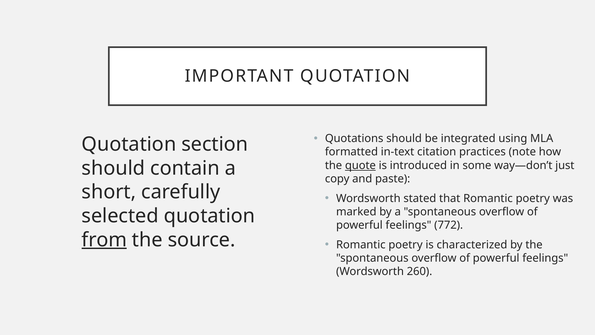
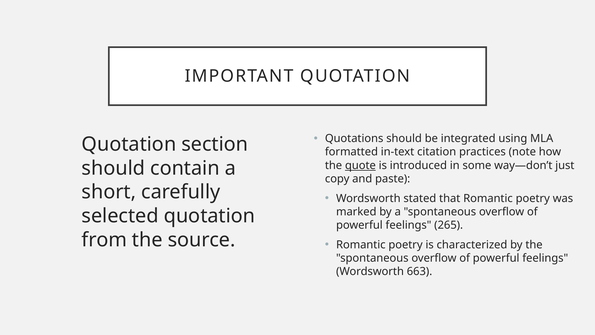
772: 772 -> 265
from underline: present -> none
260: 260 -> 663
